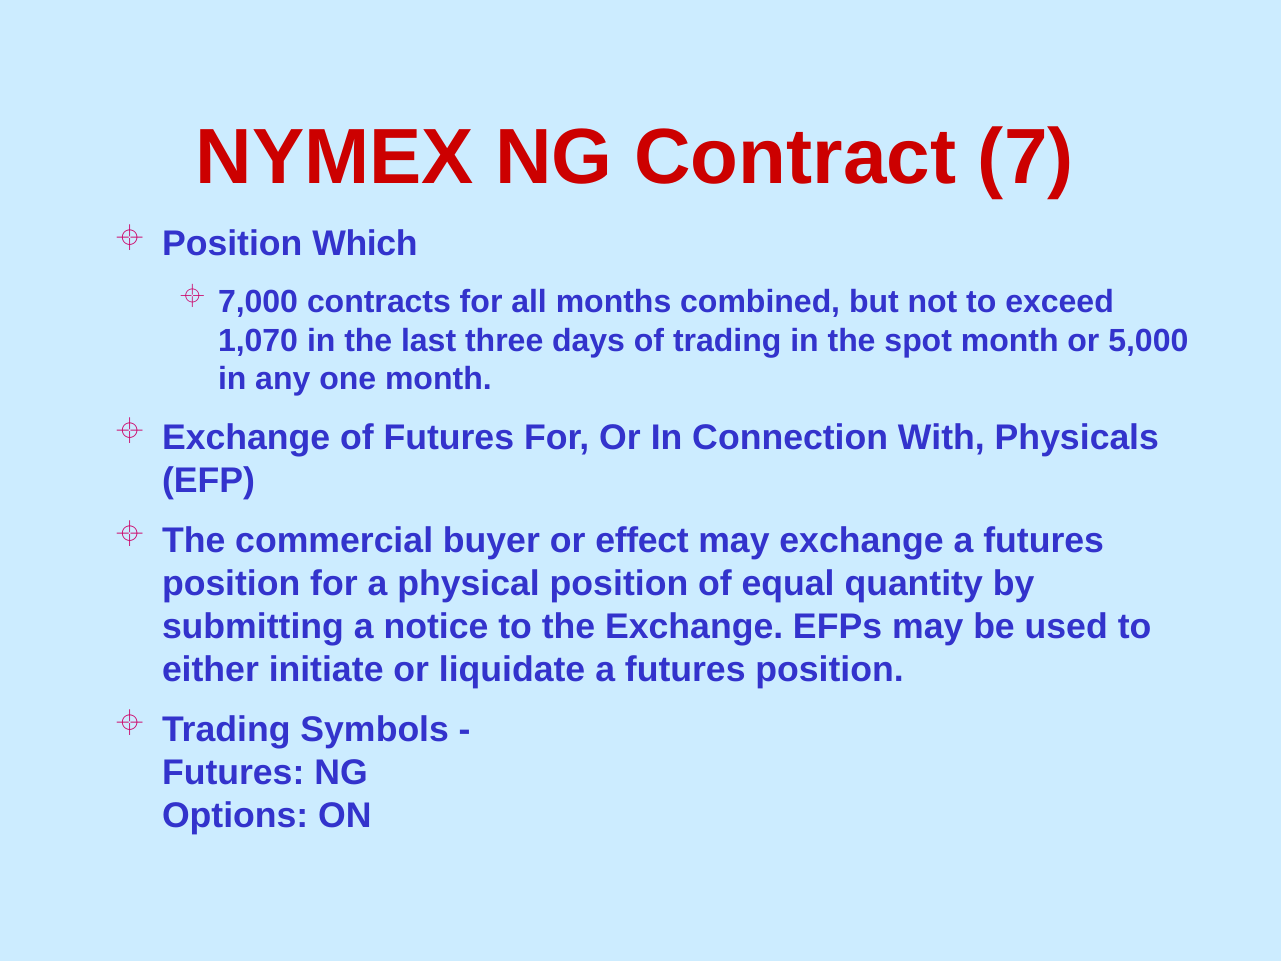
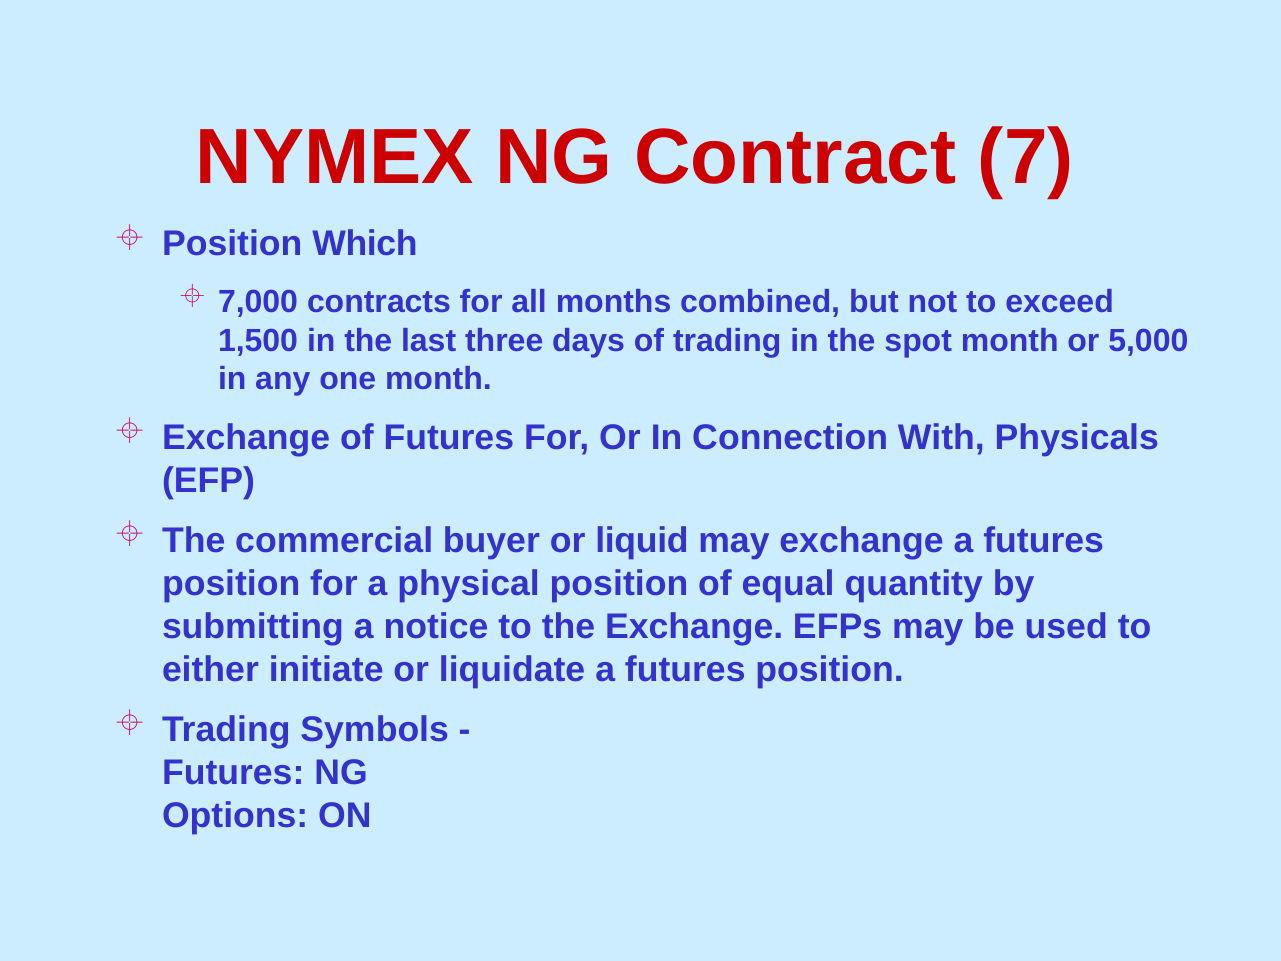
1,070: 1,070 -> 1,500
effect: effect -> liquid
